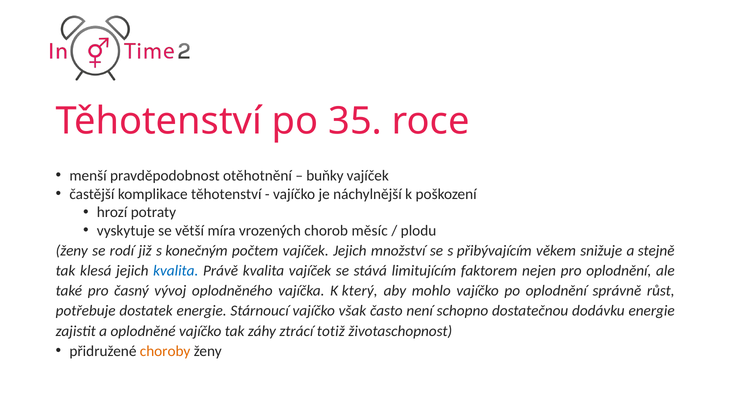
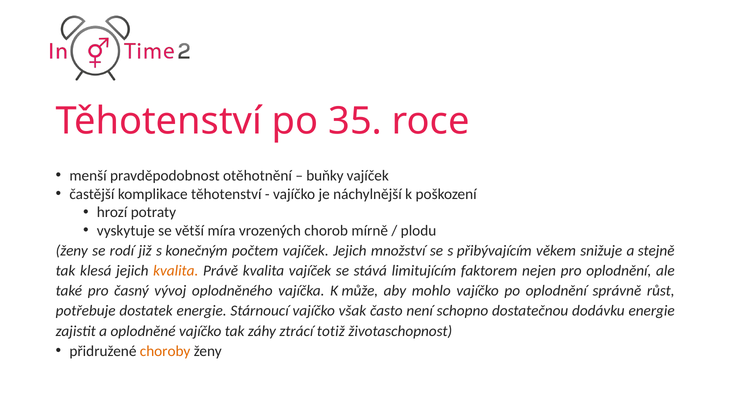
měsíc: měsíc -> mírně
kvalita at (176, 271) colour: blue -> orange
který: který -> může
